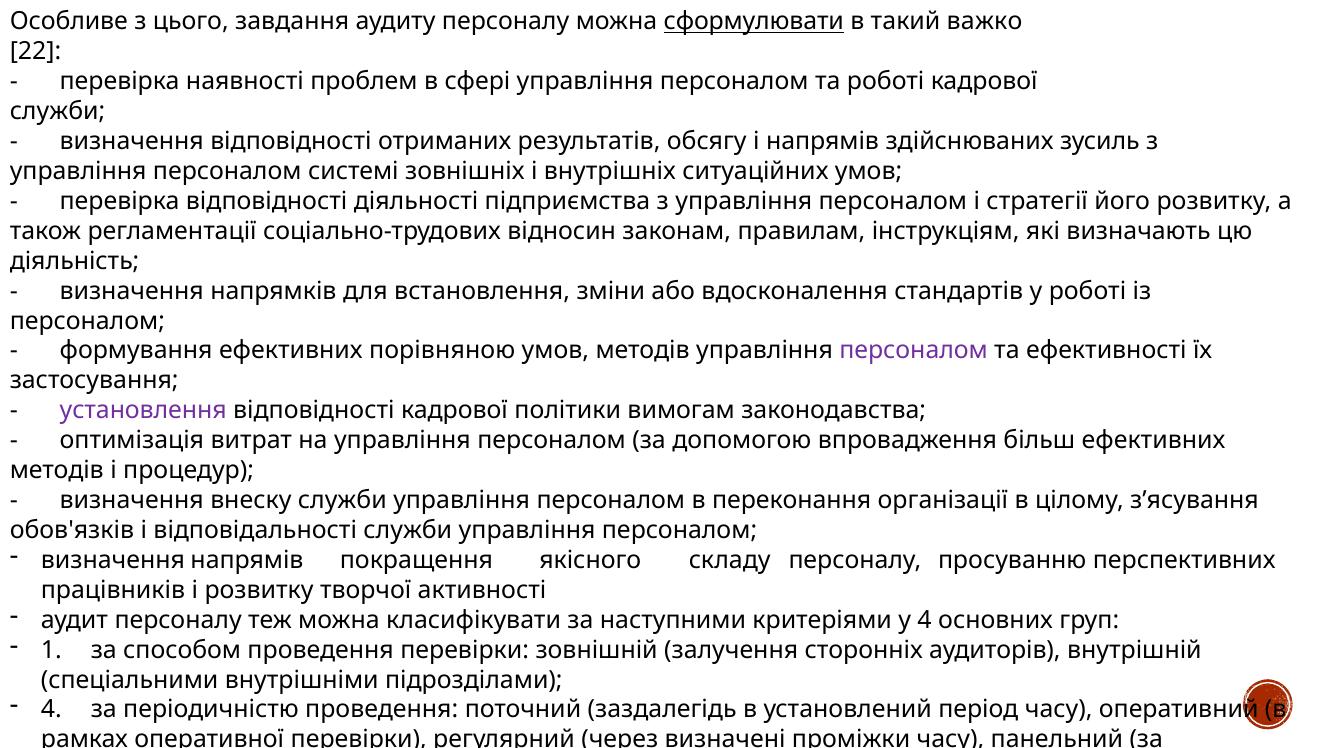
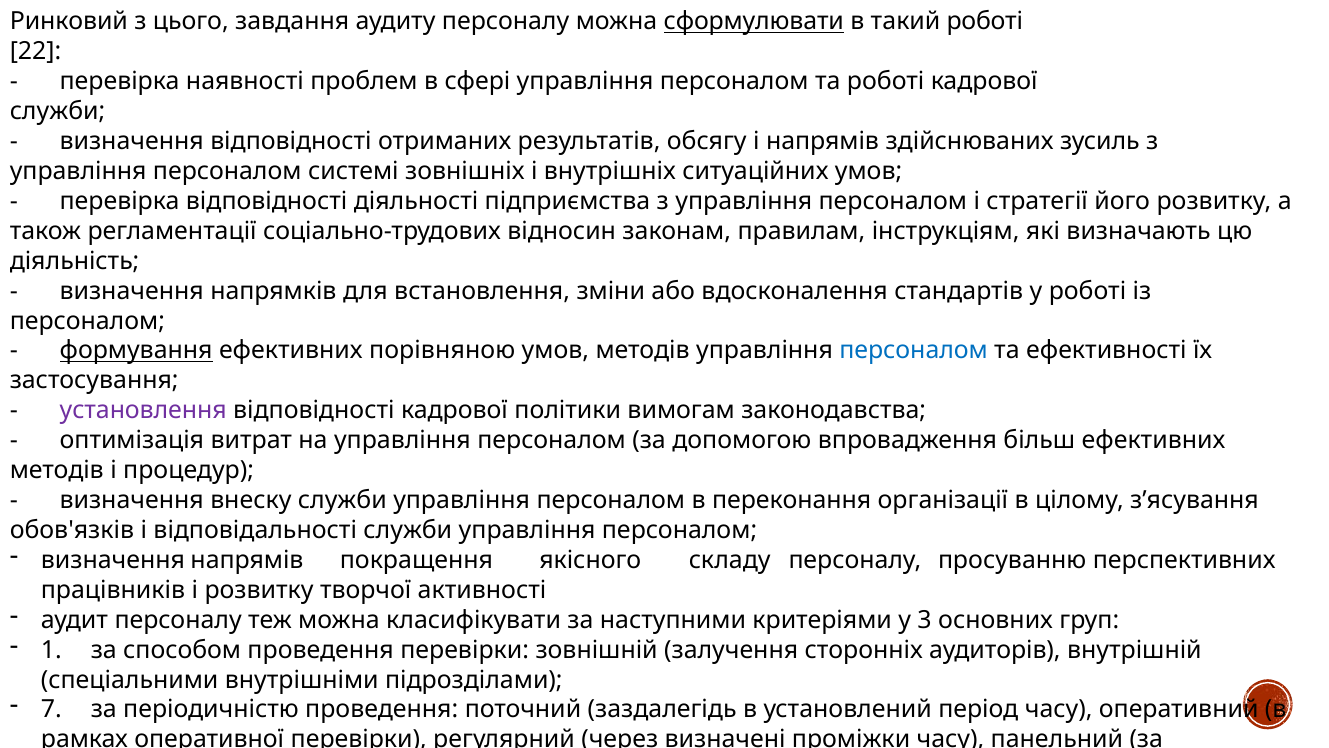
Особливе: Особливе -> Ринковий
такий важко: важко -> роботі
формування underline: none -> present
персоналом at (914, 350) colour: purple -> blue
у 4: 4 -> 3
4 at (51, 709): 4 -> 7
